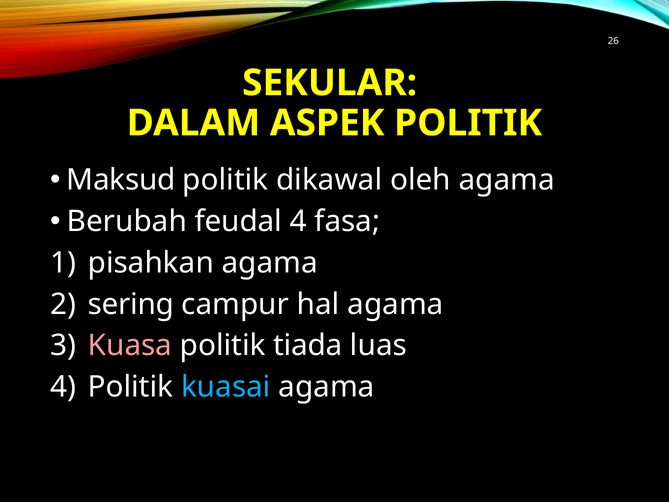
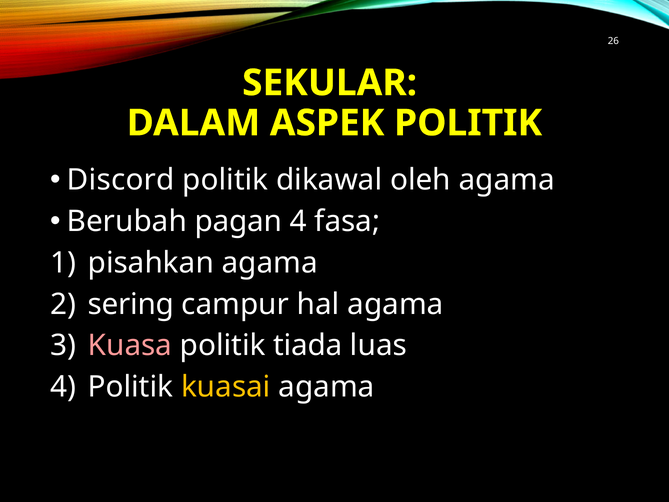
Maksud: Maksud -> Discord
feudal: feudal -> pagan
kuasai colour: light blue -> yellow
